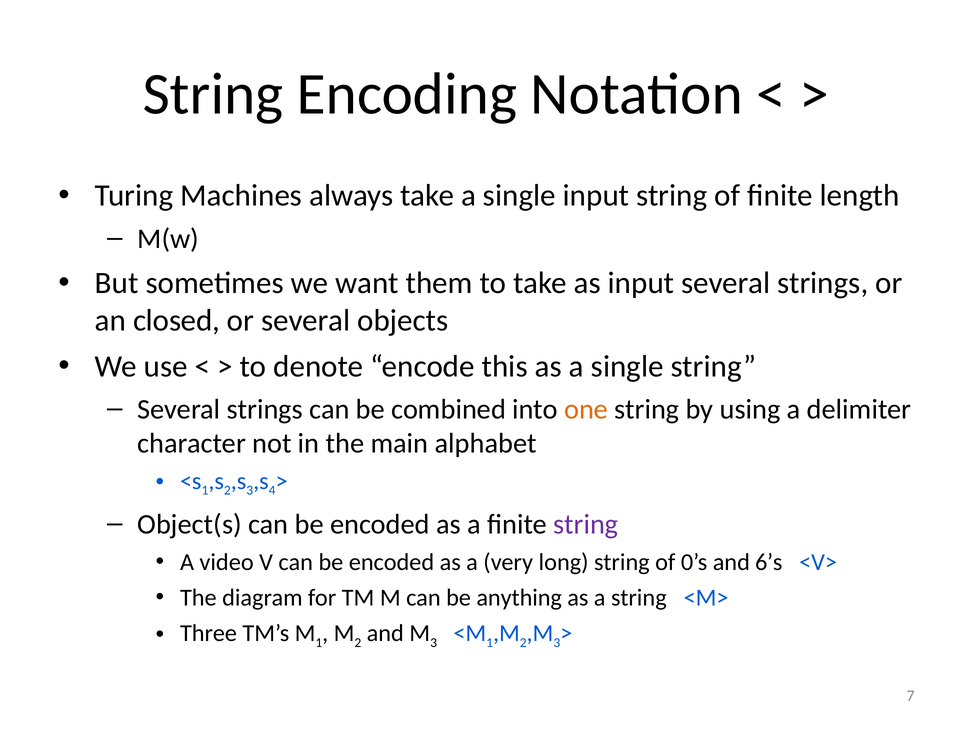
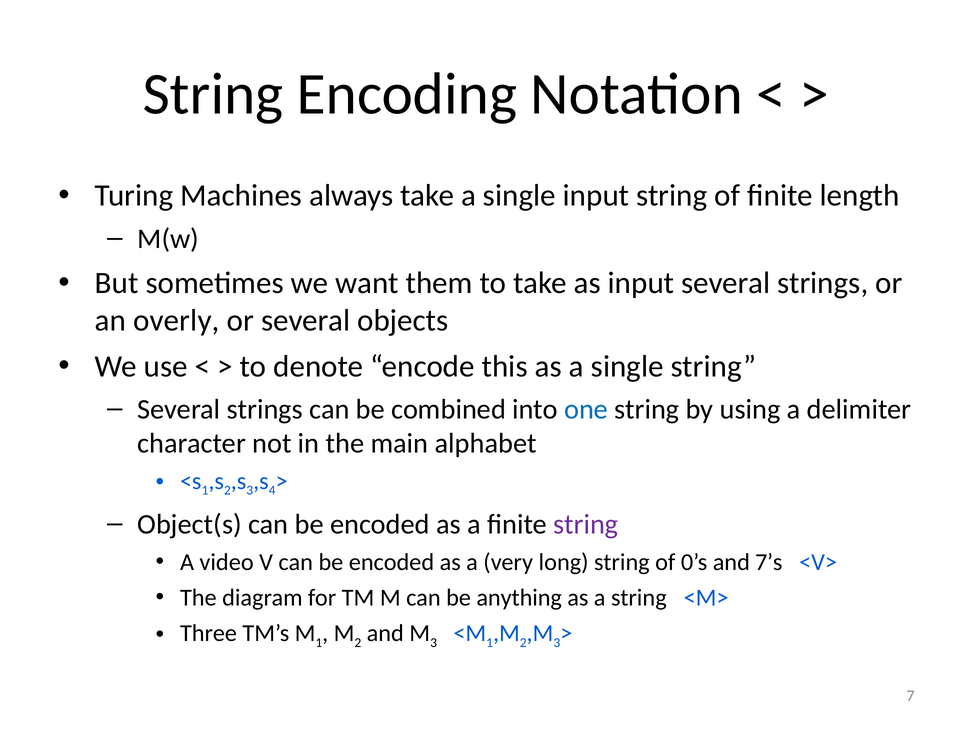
closed: closed -> overly
one colour: orange -> blue
6’s: 6’s -> 7’s
